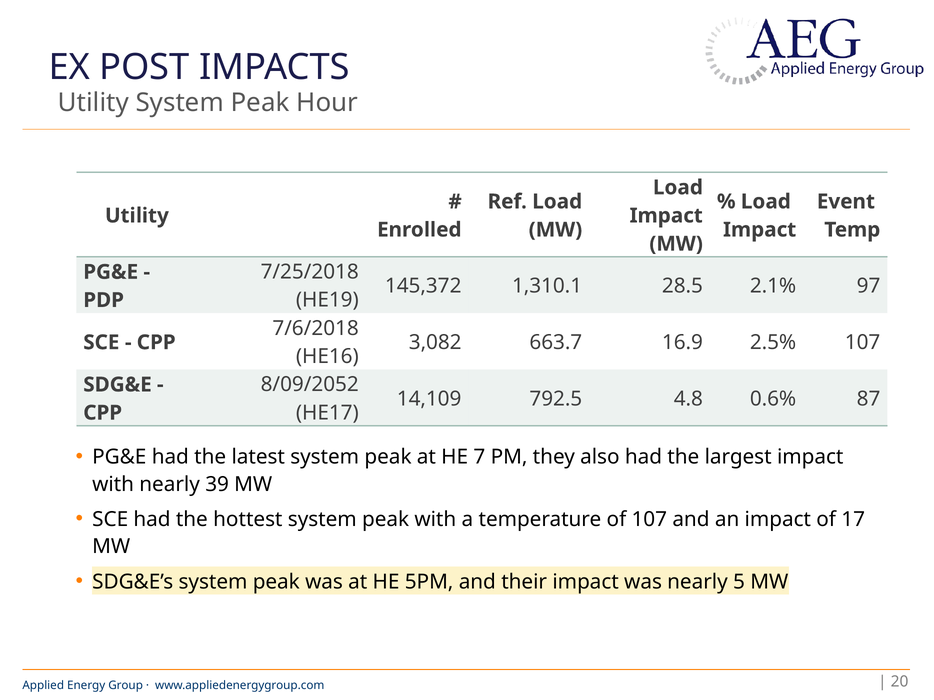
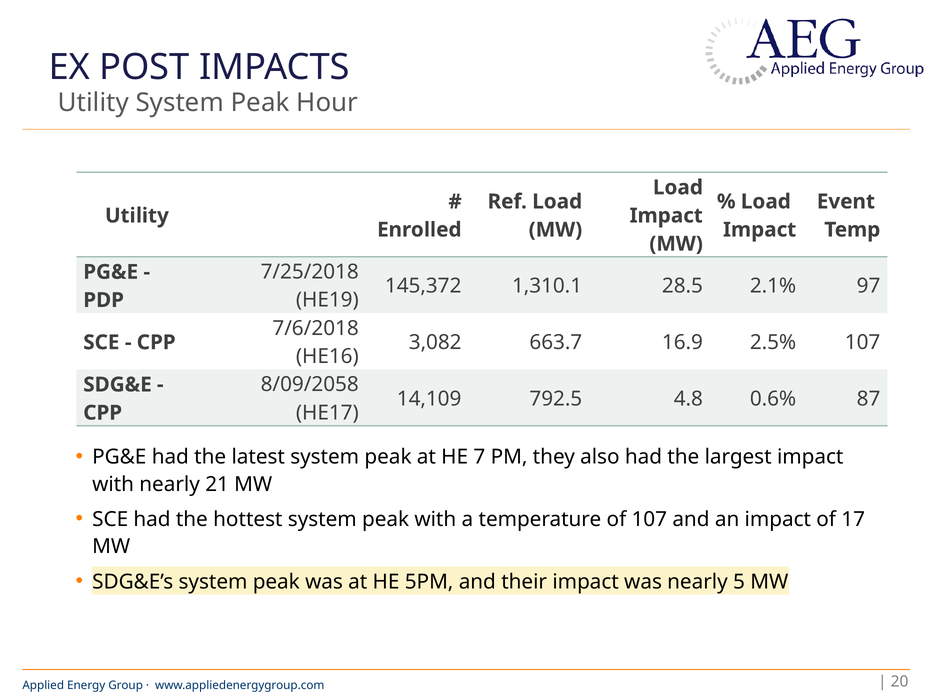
8/09/2052: 8/09/2052 -> 8/09/2058
39: 39 -> 21
